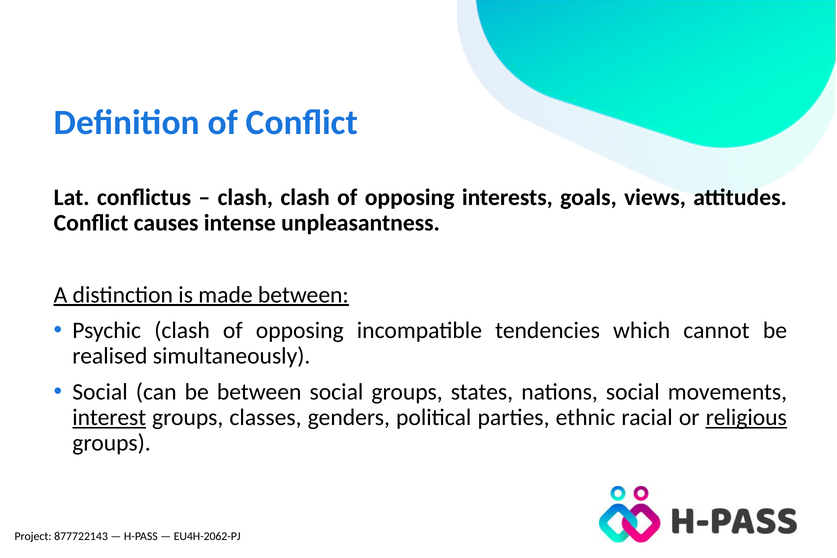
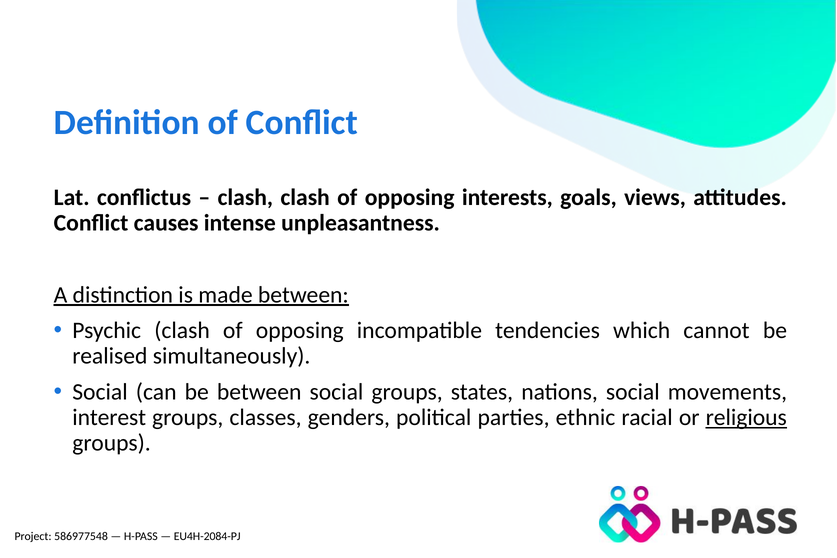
interest underline: present -> none
877722143: 877722143 -> 586977548
EU4H-2062-PJ: EU4H-2062-PJ -> EU4H-2084-PJ
